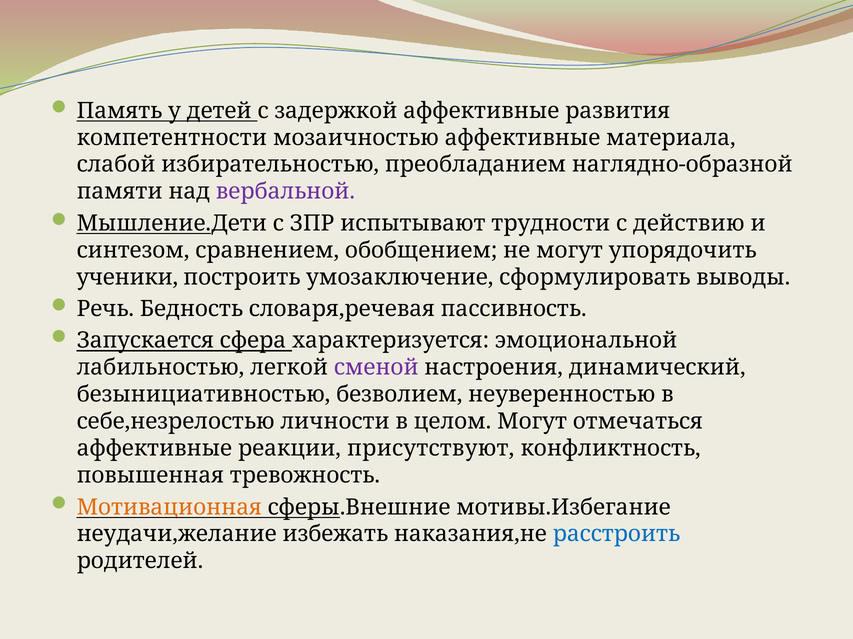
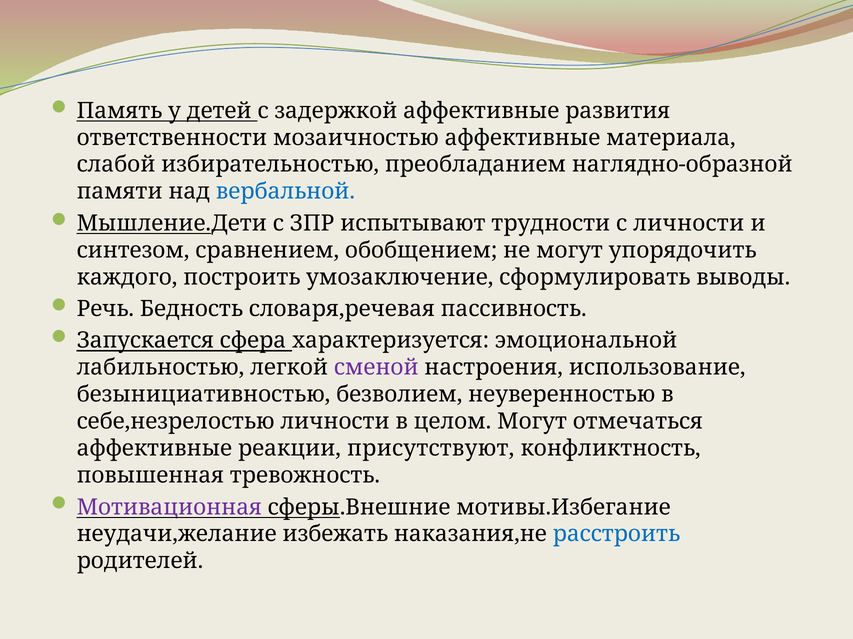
компетентности: компетентности -> ответственности
вербальной colour: purple -> blue
с действию: действию -> личности
ученики: ученики -> каждого
динамический: динамический -> использование
Мотивационная colour: orange -> purple
